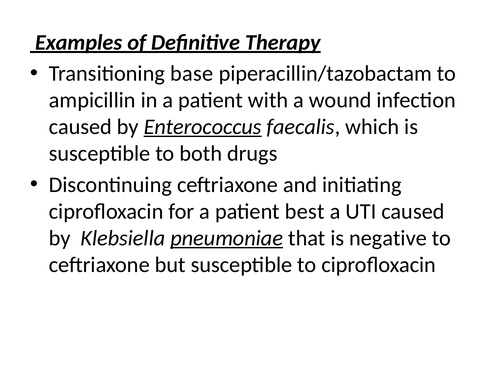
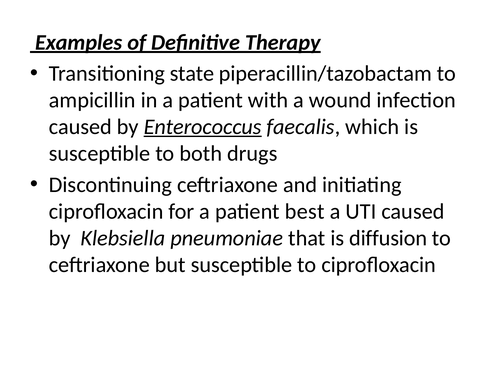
base: base -> state
pneumoniae underline: present -> none
negative: negative -> diffusion
